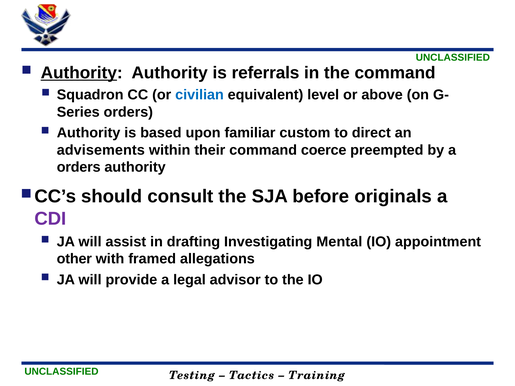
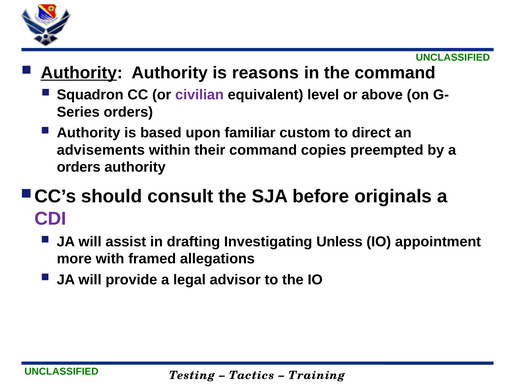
referrals: referrals -> reasons
civilian colour: blue -> purple
coerce: coerce -> copies
Mental: Mental -> Unless
other: other -> more
